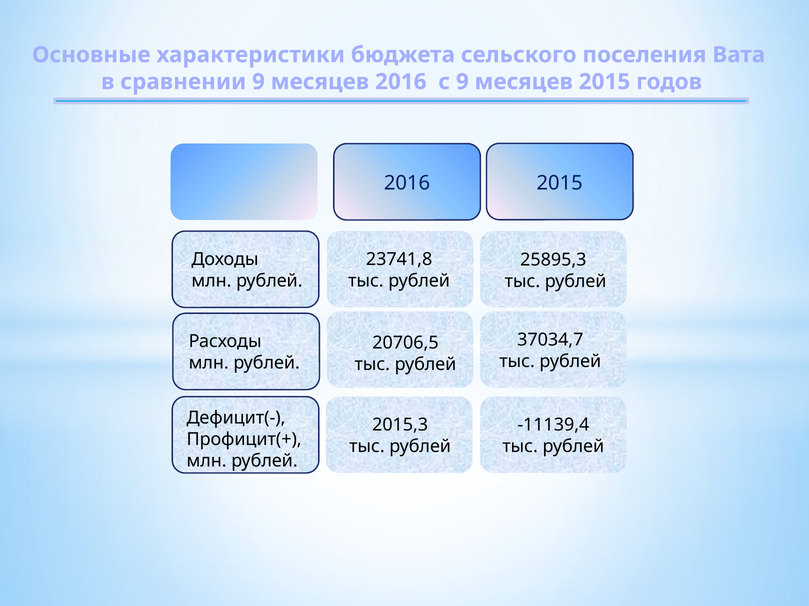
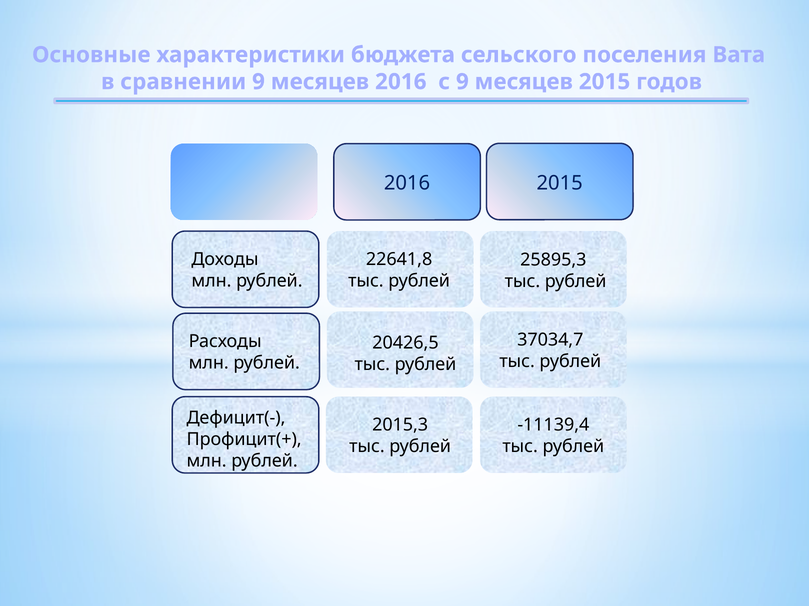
23741,8: 23741,8 -> 22641,8
20706,5: 20706,5 -> 20426,5
